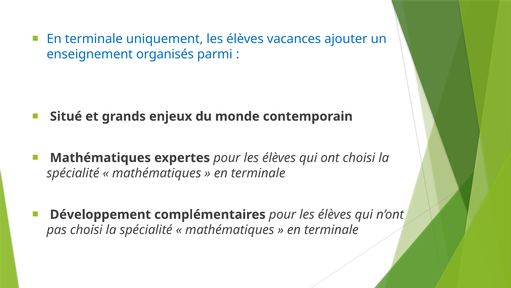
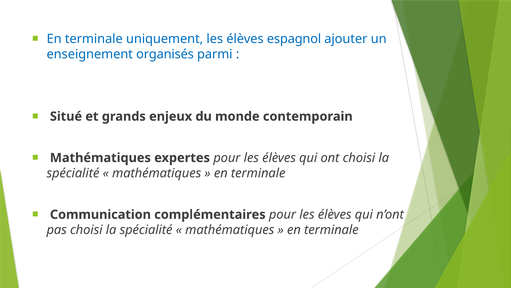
vacances: vacances -> espagnol
Développement: Développement -> Communication
